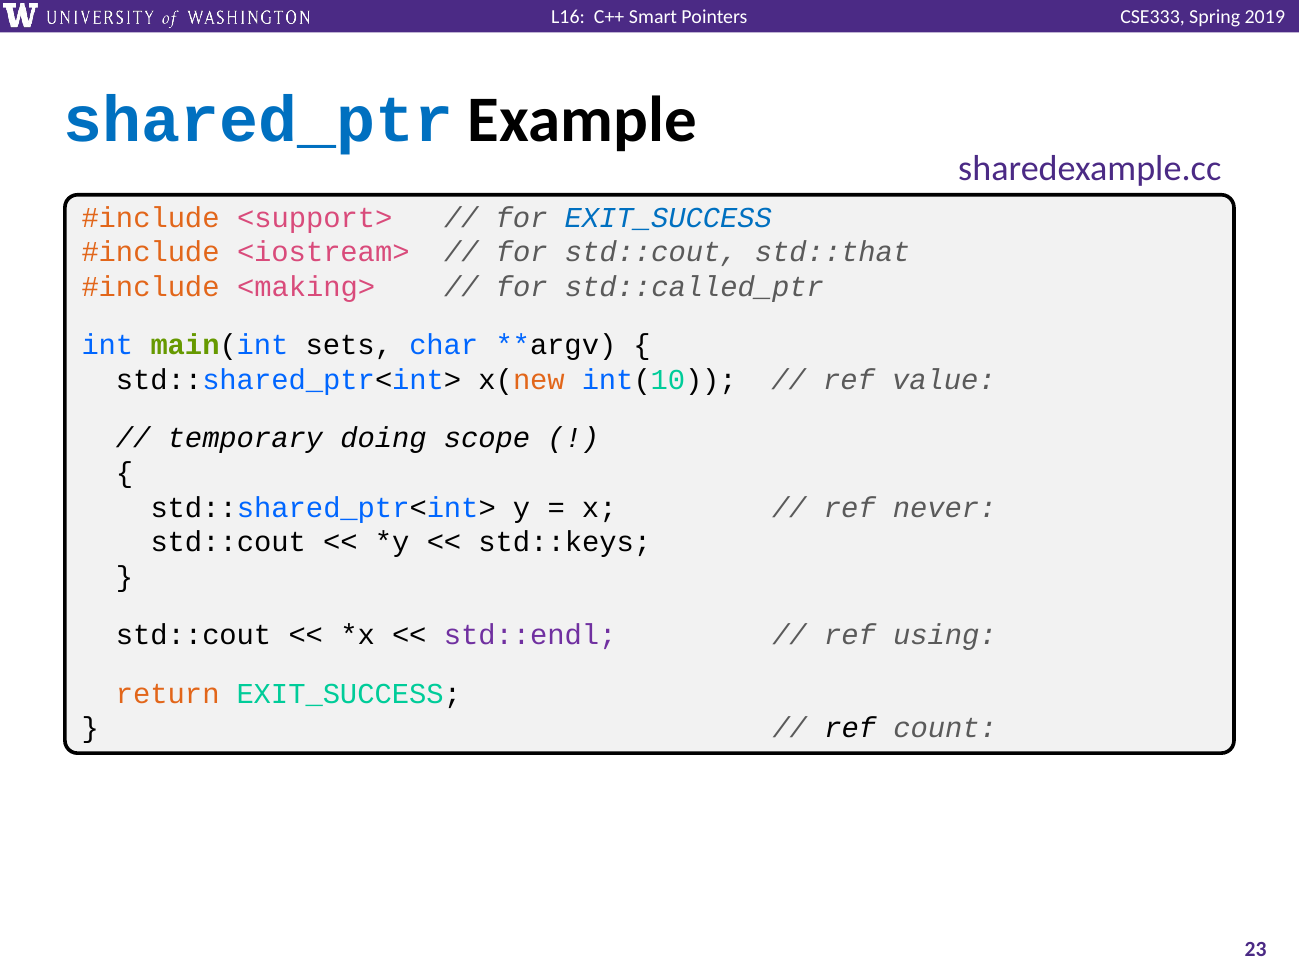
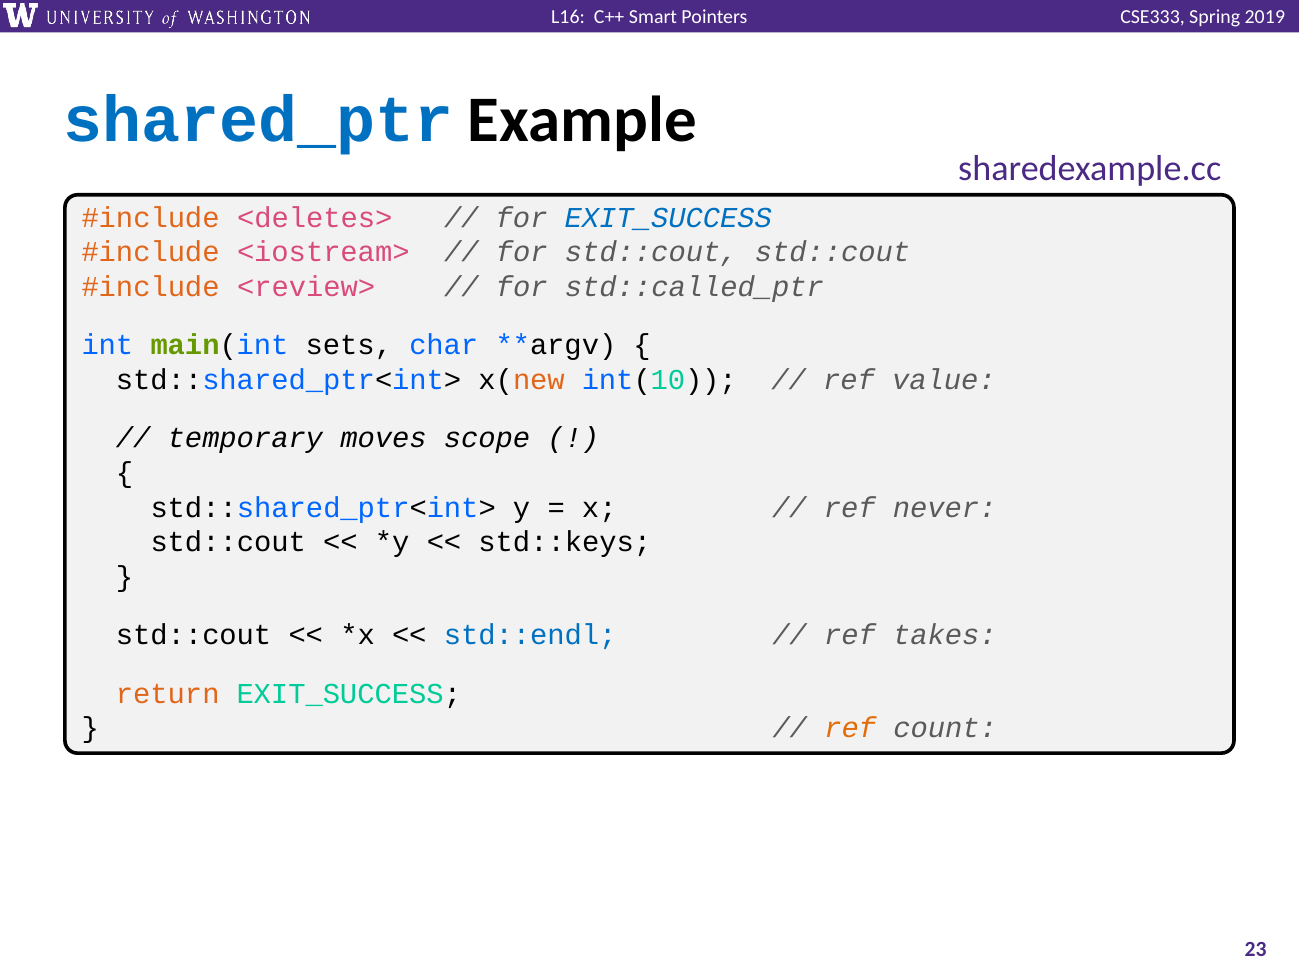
<support>: <support> -> <deletes>
std::cout std::that: std::that -> std::cout
<making>: <making> -> <review>
doing: doing -> moves
std::endl colour: purple -> blue
using: using -> takes
ref at (850, 729) colour: black -> orange
